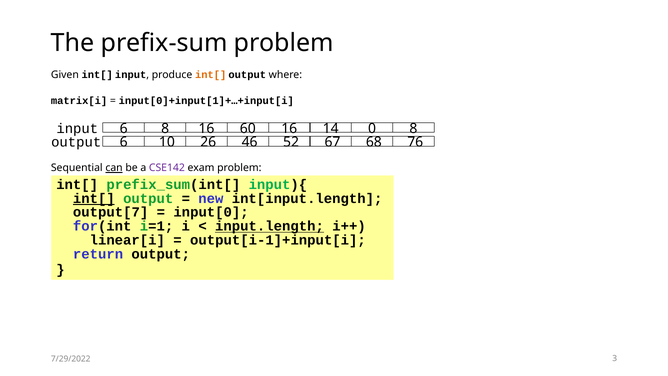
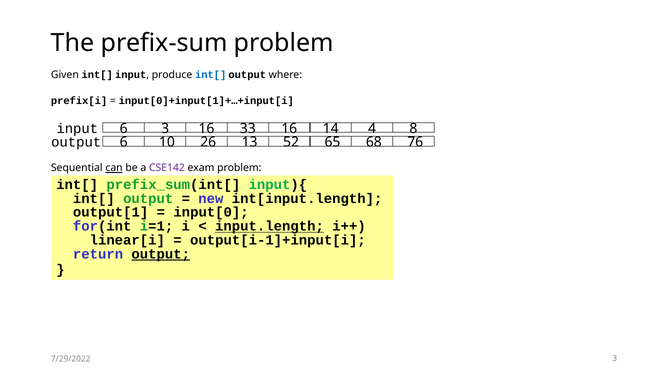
int[ at (211, 75) colour: orange -> blue
matrix[i: matrix[i -> prefix[i
6 8: 8 -> 3
60: 60 -> 33
0: 0 -> 4
46: 46 -> 13
67: 67 -> 65
int[ at (94, 198) underline: present -> none
output[7: output[7 -> output[1
output at (161, 254) underline: none -> present
